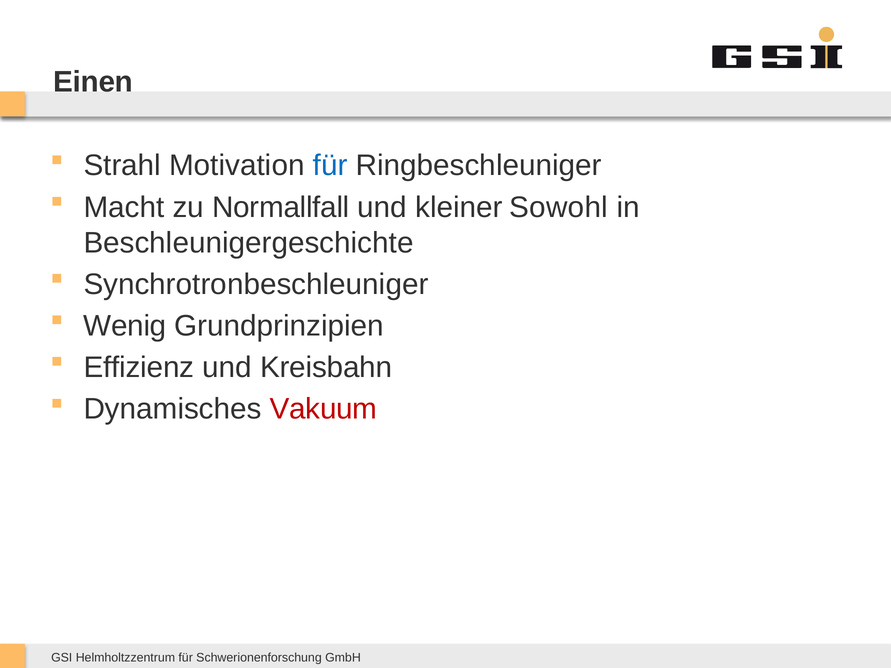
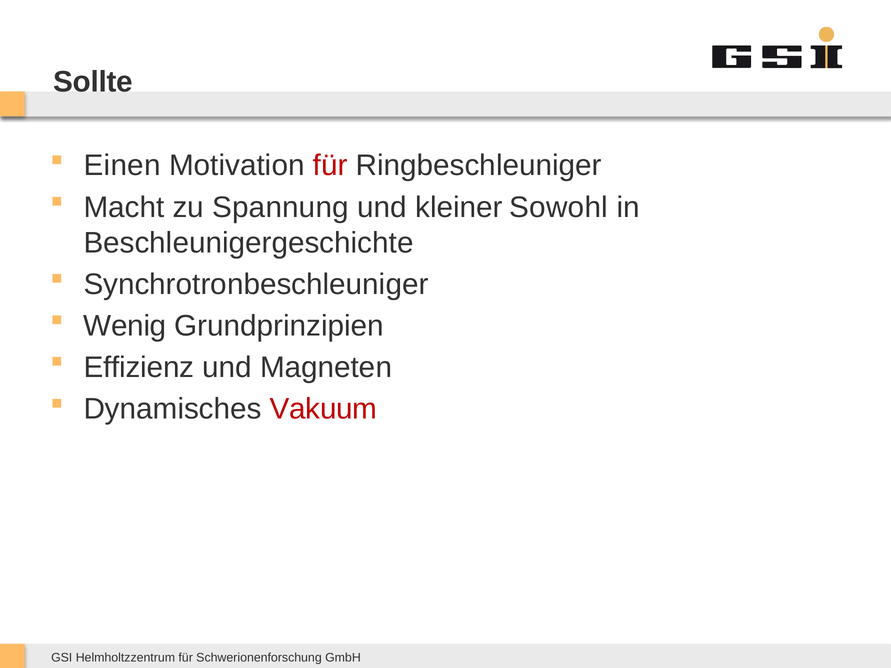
Einen: Einen -> Sollte
Strahl: Strahl -> Einen
für at (330, 166) colour: blue -> red
Normallfall: Normallfall -> Spannung
Kreisbahn: Kreisbahn -> Magneten
